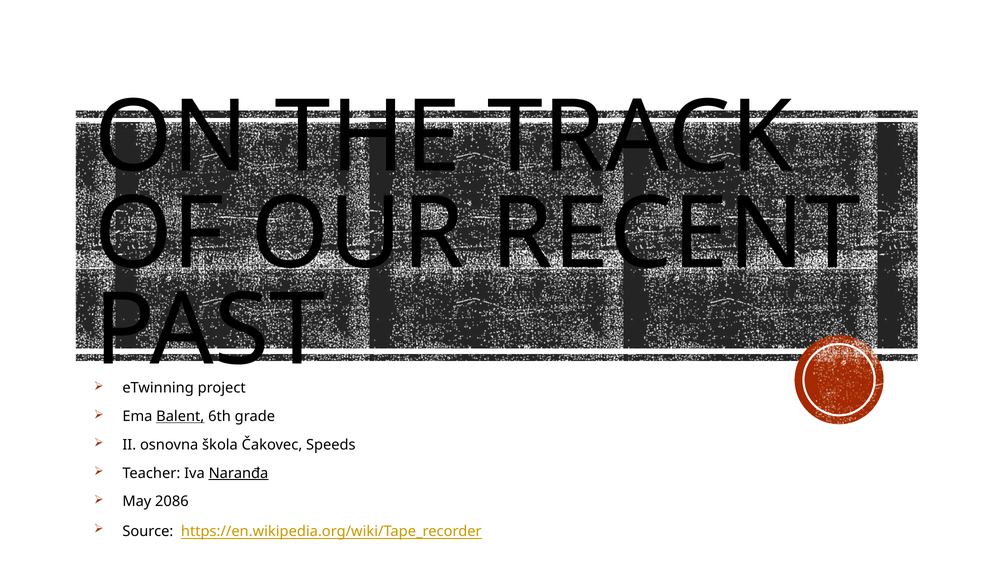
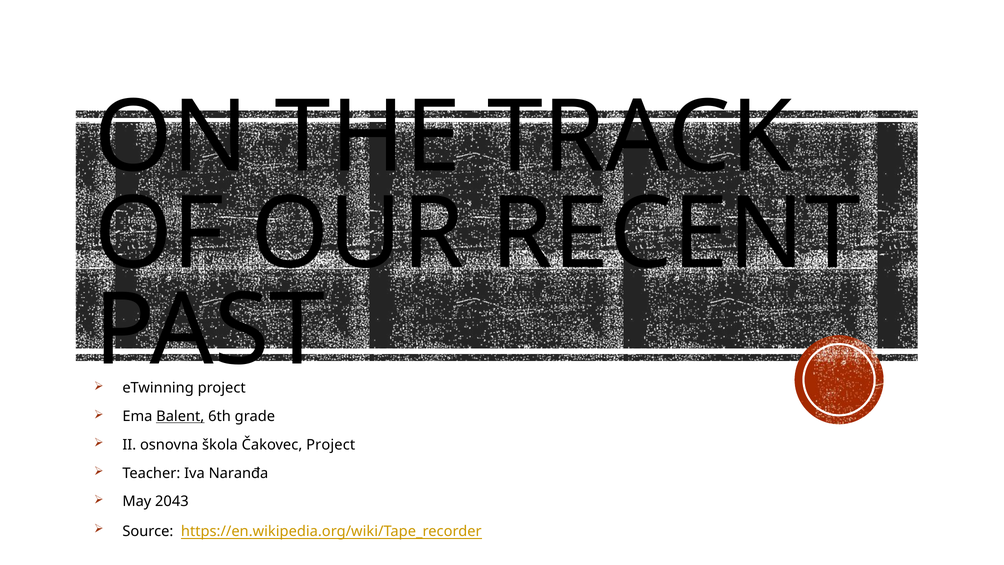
Čakovec Speeds: Speeds -> Project
Naranđa underline: present -> none
2086: 2086 -> 2043
